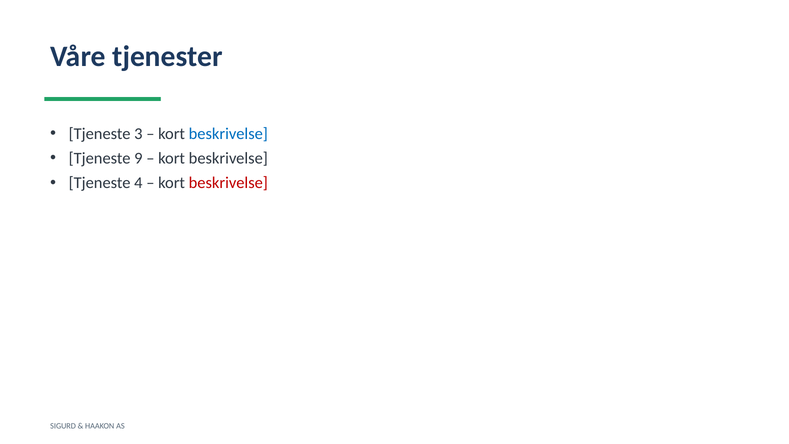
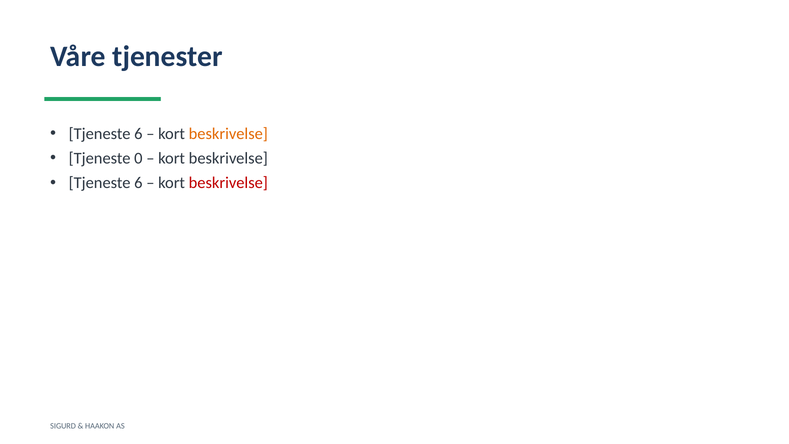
3 at (138, 134): 3 -> 6
beskrivelse at (228, 134) colour: blue -> orange
9: 9 -> 0
4 at (138, 183): 4 -> 6
